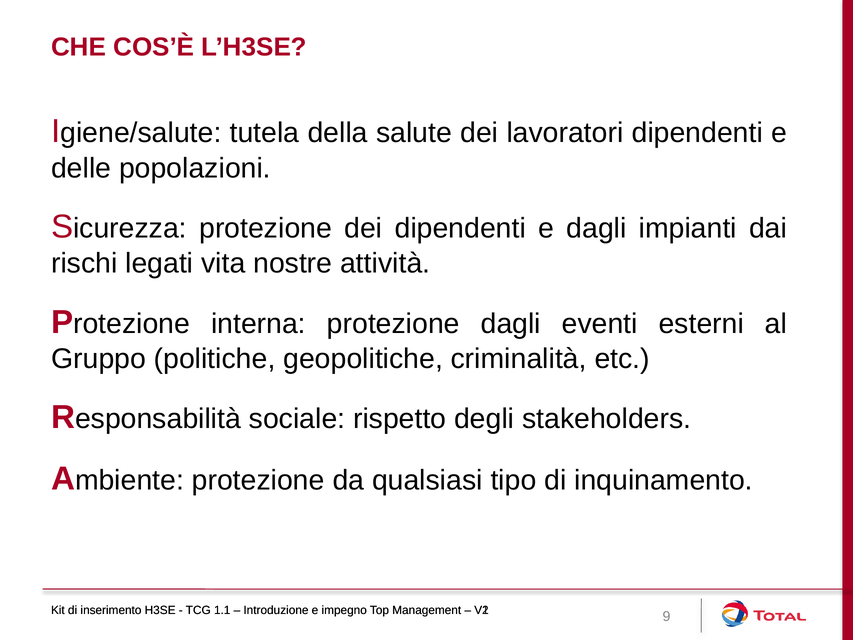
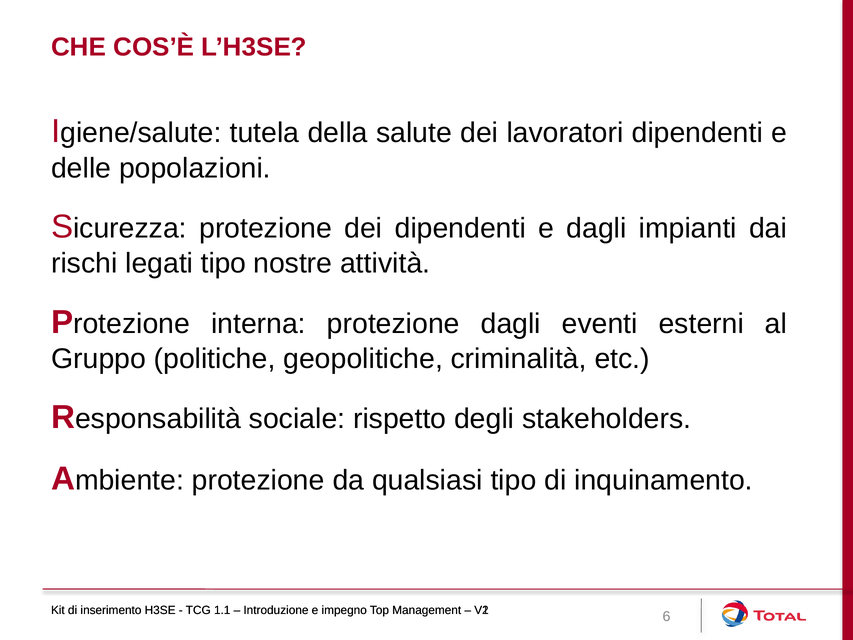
legati vita: vita -> tipo
9: 9 -> 6
